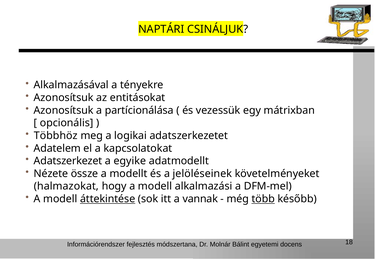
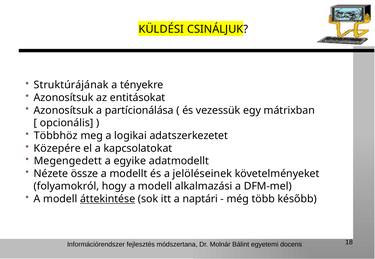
NAPTÁRI: NAPTÁRI -> KÜLDÉSI
Alkalmazásával: Alkalmazásával -> Struktúrájának
Adatelem: Adatelem -> Közepére
Adatszerkezet: Adatszerkezet -> Megengedett
halmazokat: halmazokat -> folyamokról
vannak: vannak -> naptári
több underline: present -> none
